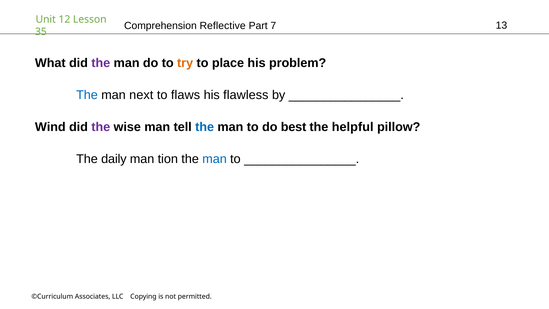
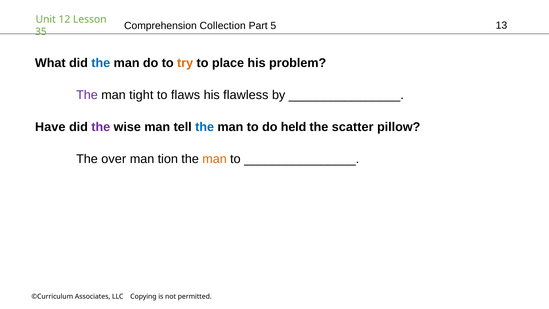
Reflective: Reflective -> Collection
7: 7 -> 5
the at (101, 63) colour: purple -> blue
The at (87, 95) colour: blue -> purple
next: next -> tight
Wind: Wind -> Have
best: best -> held
helpful: helpful -> scatter
daily: daily -> over
man at (215, 159) colour: blue -> orange
